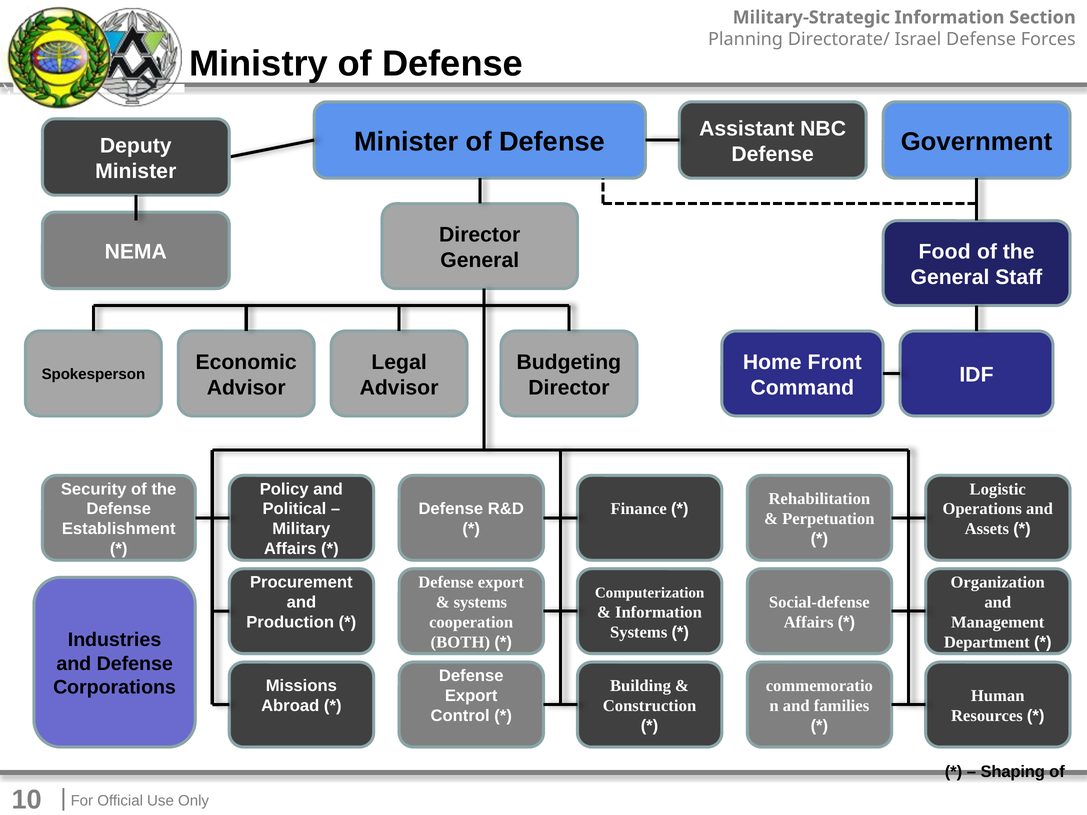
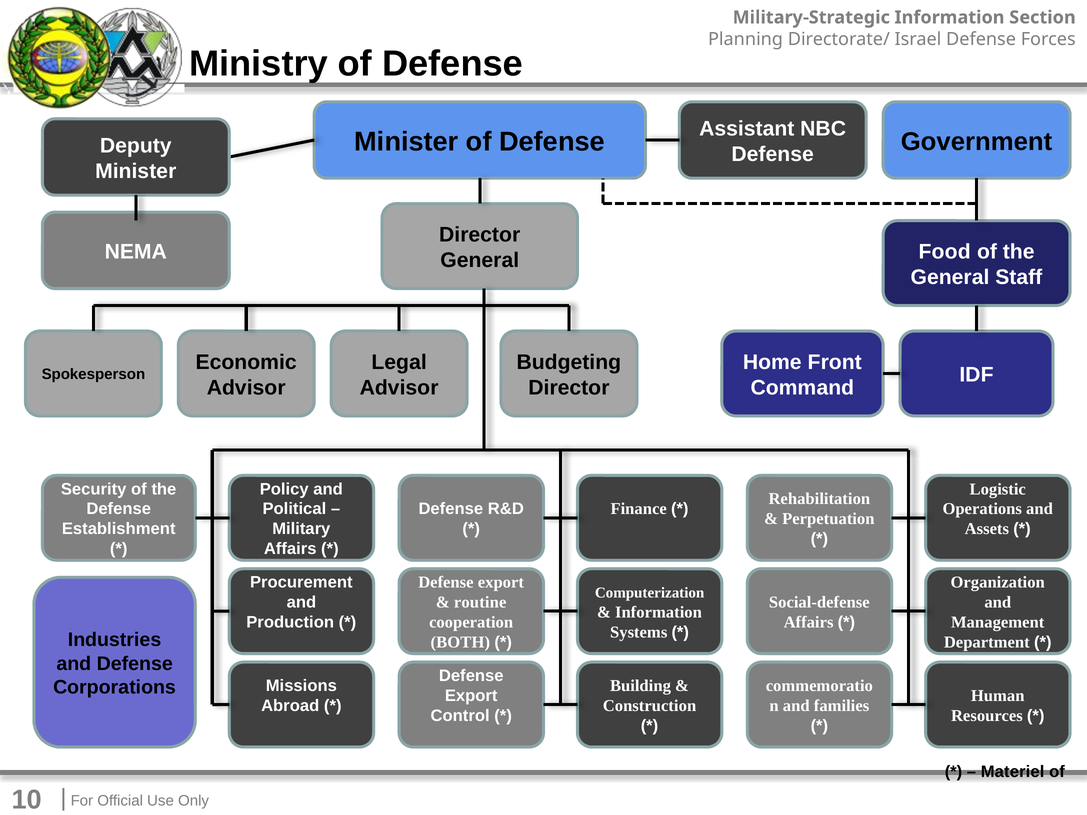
systems at (480, 603): systems -> routine
Shaping: Shaping -> Materiel
